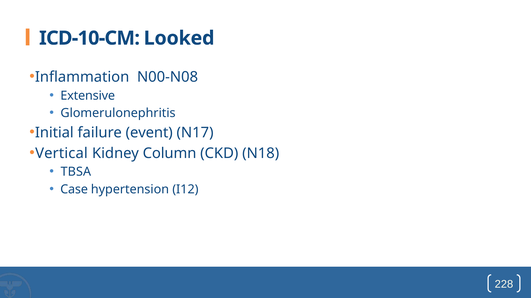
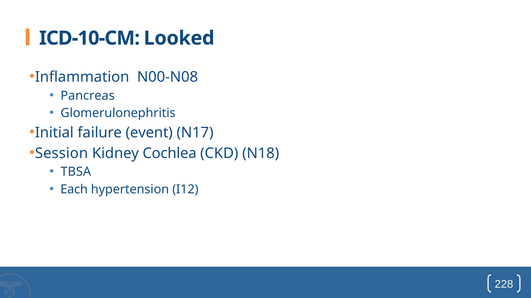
Extensive: Extensive -> Pancreas
Vertical: Vertical -> Session
Column: Column -> Cochlea
Case: Case -> Each
